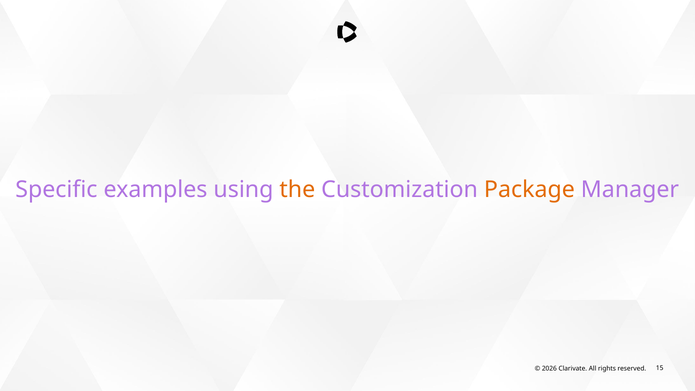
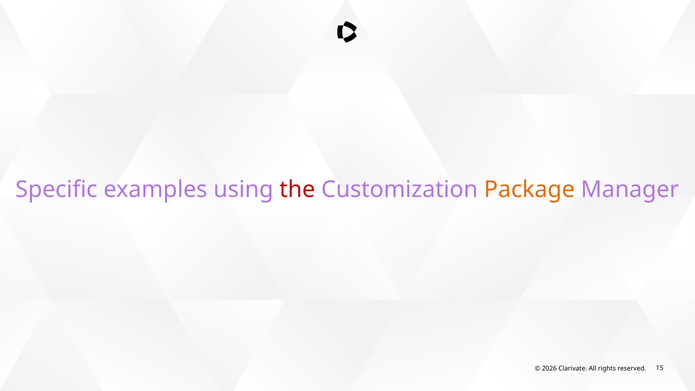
the colour: orange -> red
